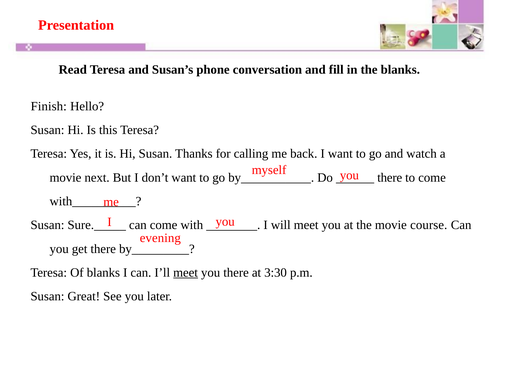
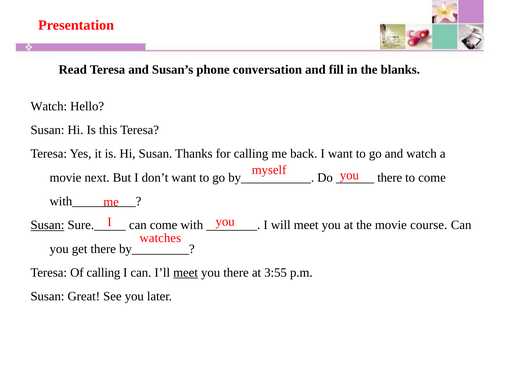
Finish at (49, 106): Finish -> Watch
Susan at (47, 225) underline: none -> present
evening: evening -> watches
Of blanks: blanks -> calling
3:30: 3:30 -> 3:55
